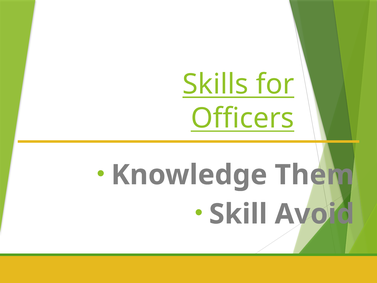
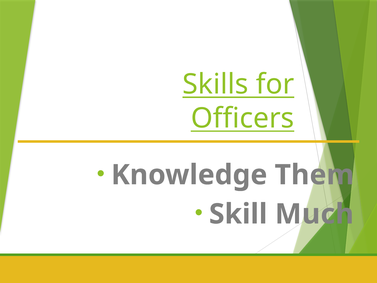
Avoid: Avoid -> Much
